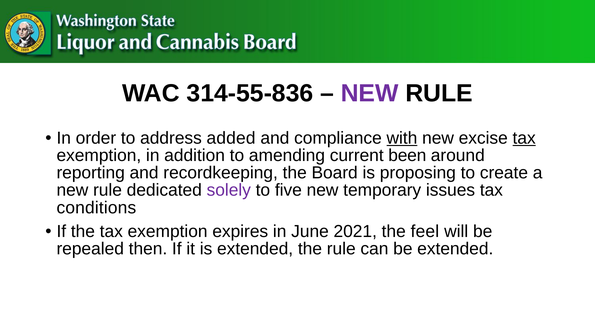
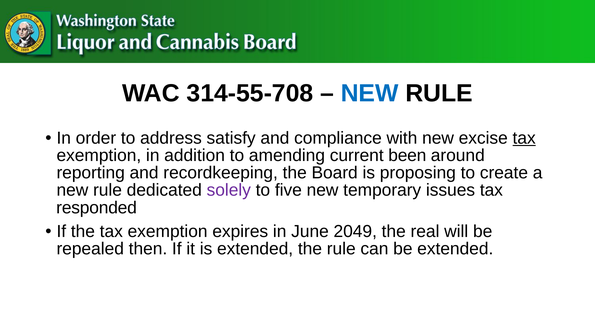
314-55-836: 314-55-836 -> 314-55-708
NEW at (370, 93) colour: purple -> blue
added: added -> satisfy
with underline: present -> none
conditions: conditions -> responded
2021: 2021 -> 2049
feel: feel -> real
